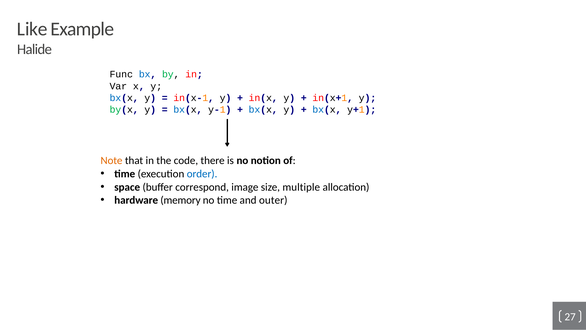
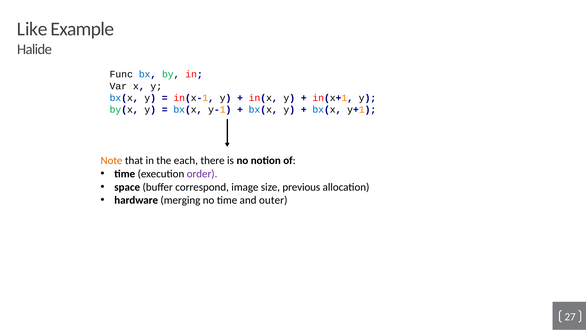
code: code -> each
order colour: blue -> purple
multiple: multiple -> previous
memory: memory -> merging
